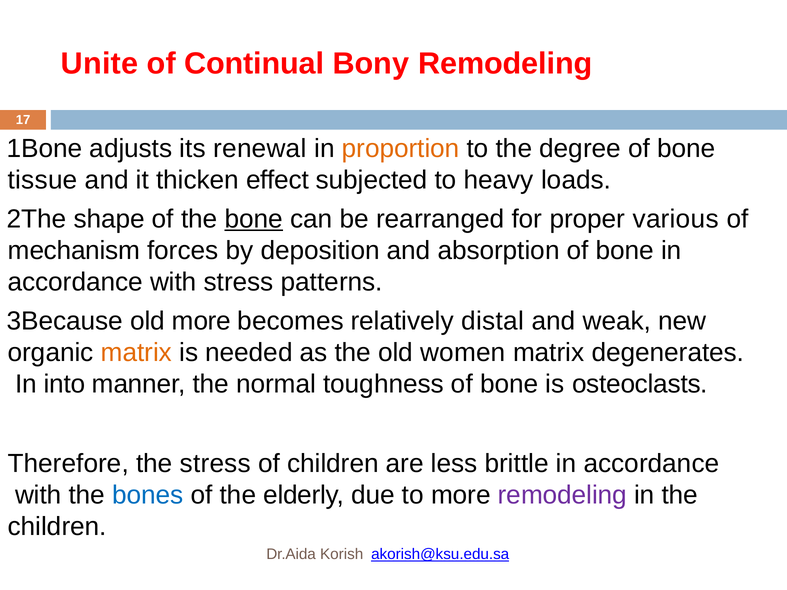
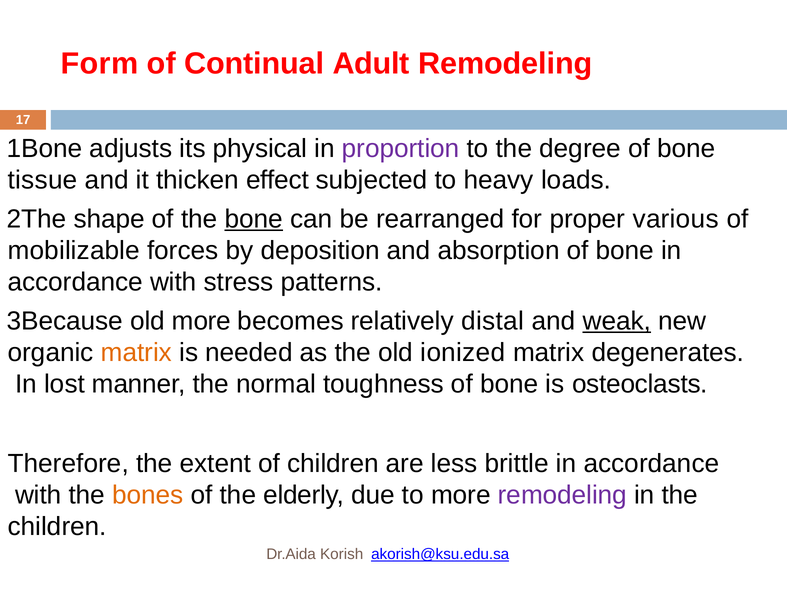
Unite: Unite -> Form
Bony: Bony -> Adult
renewal: renewal -> physical
proportion colour: orange -> purple
mechanism: mechanism -> mobilizable
weak underline: none -> present
women: women -> ionized
into: into -> lost
the stress: stress -> extent
bones colour: blue -> orange
